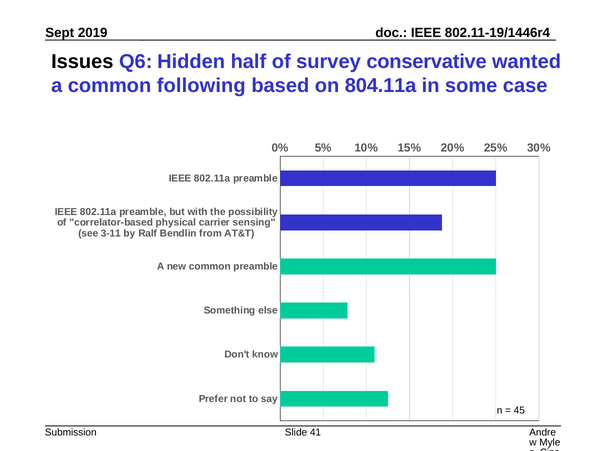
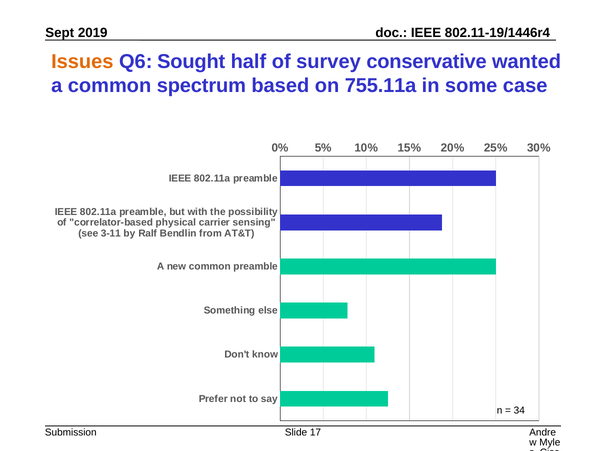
Issues colour: black -> orange
Hidden: Hidden -> Sought
following: following -> spectrum
804.11a: 804.11a -> 755.11a
45: 45 -> 34
41: 41 -> 17
